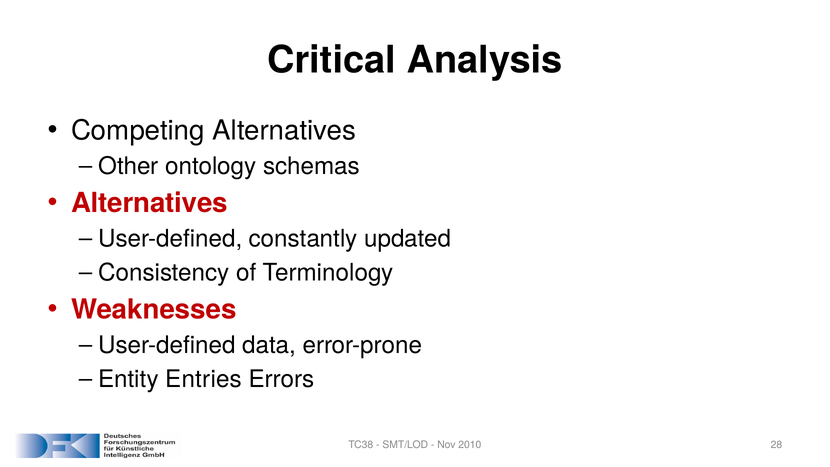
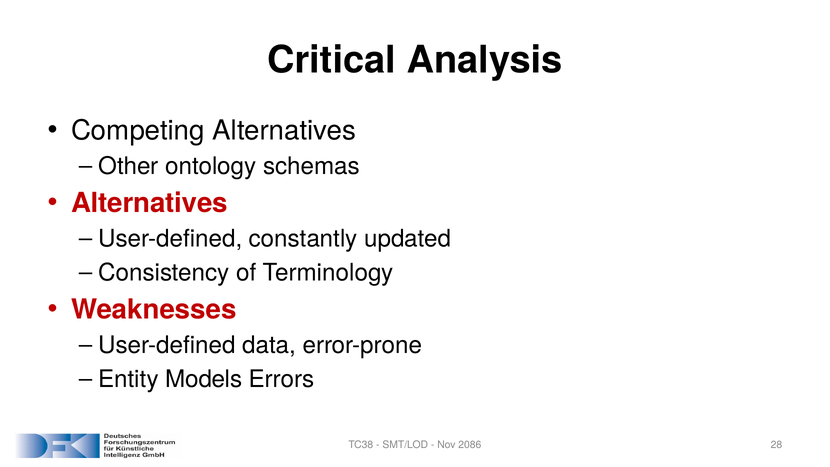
Entries: Entries -> Models
2010: 2010 -> 2086
